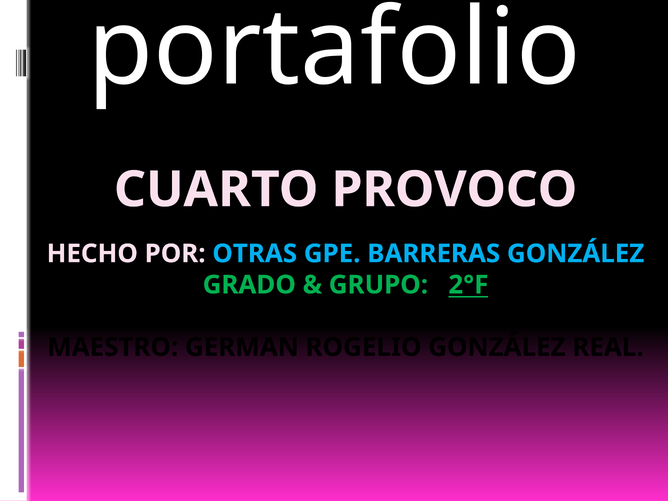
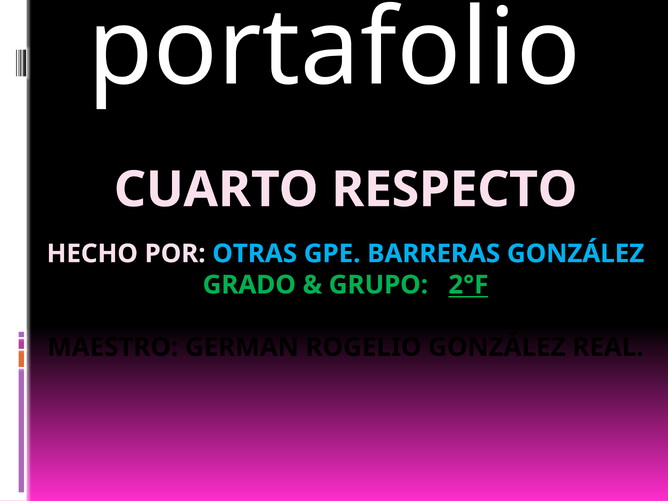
PROVOCO: PROVOCO -> RESPECTO
